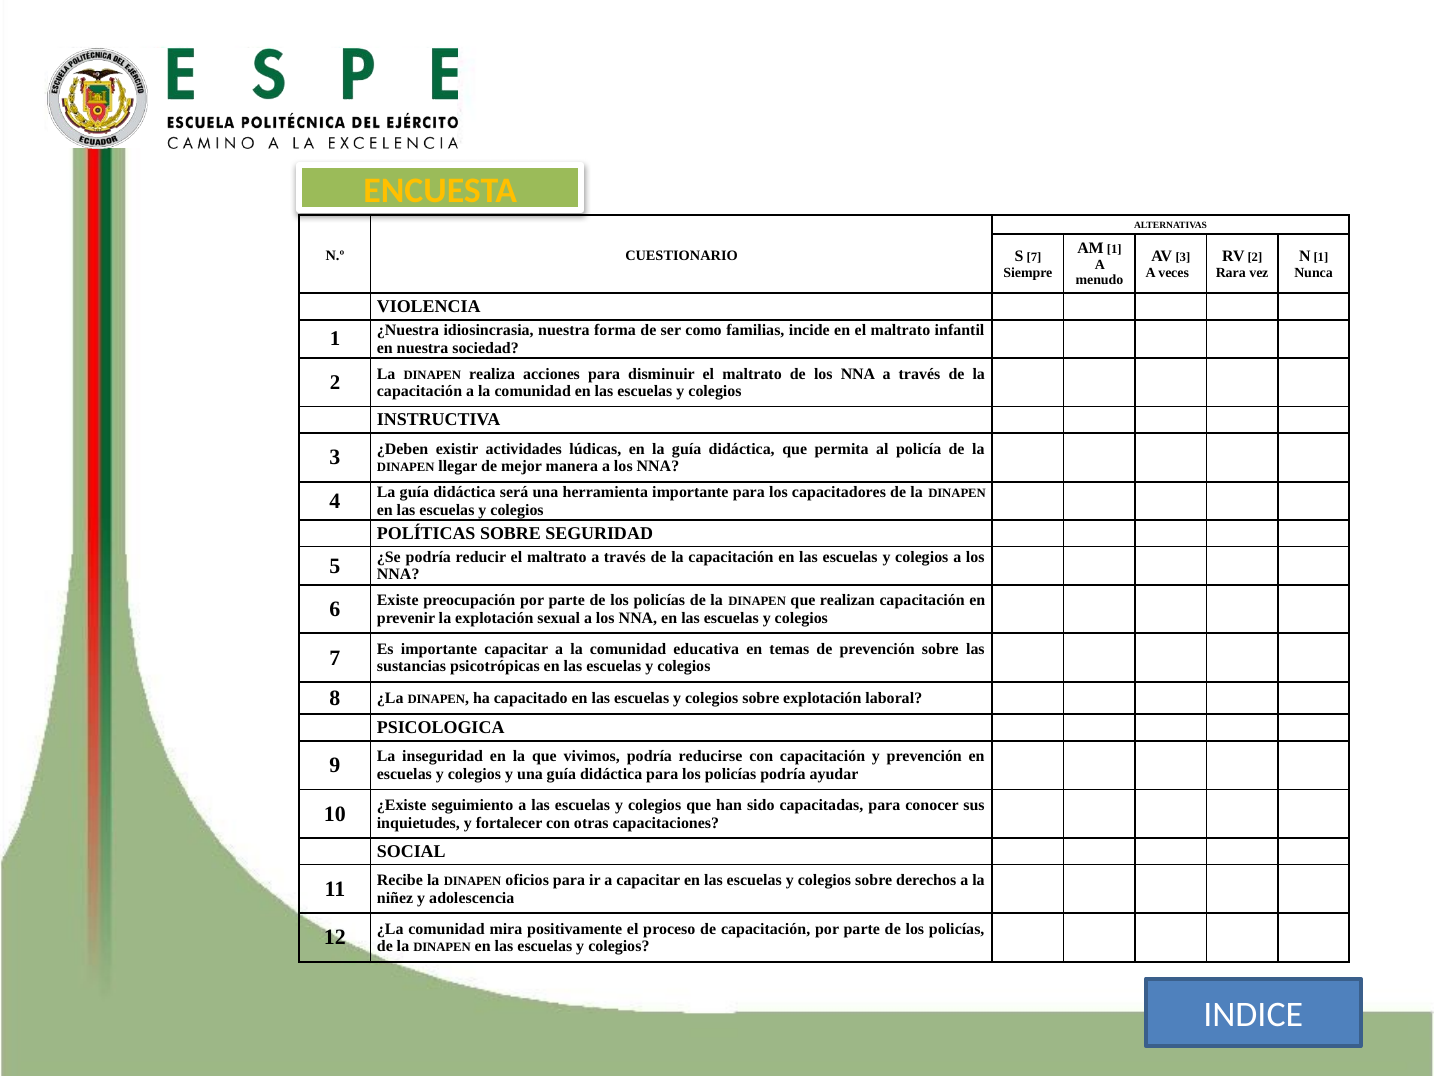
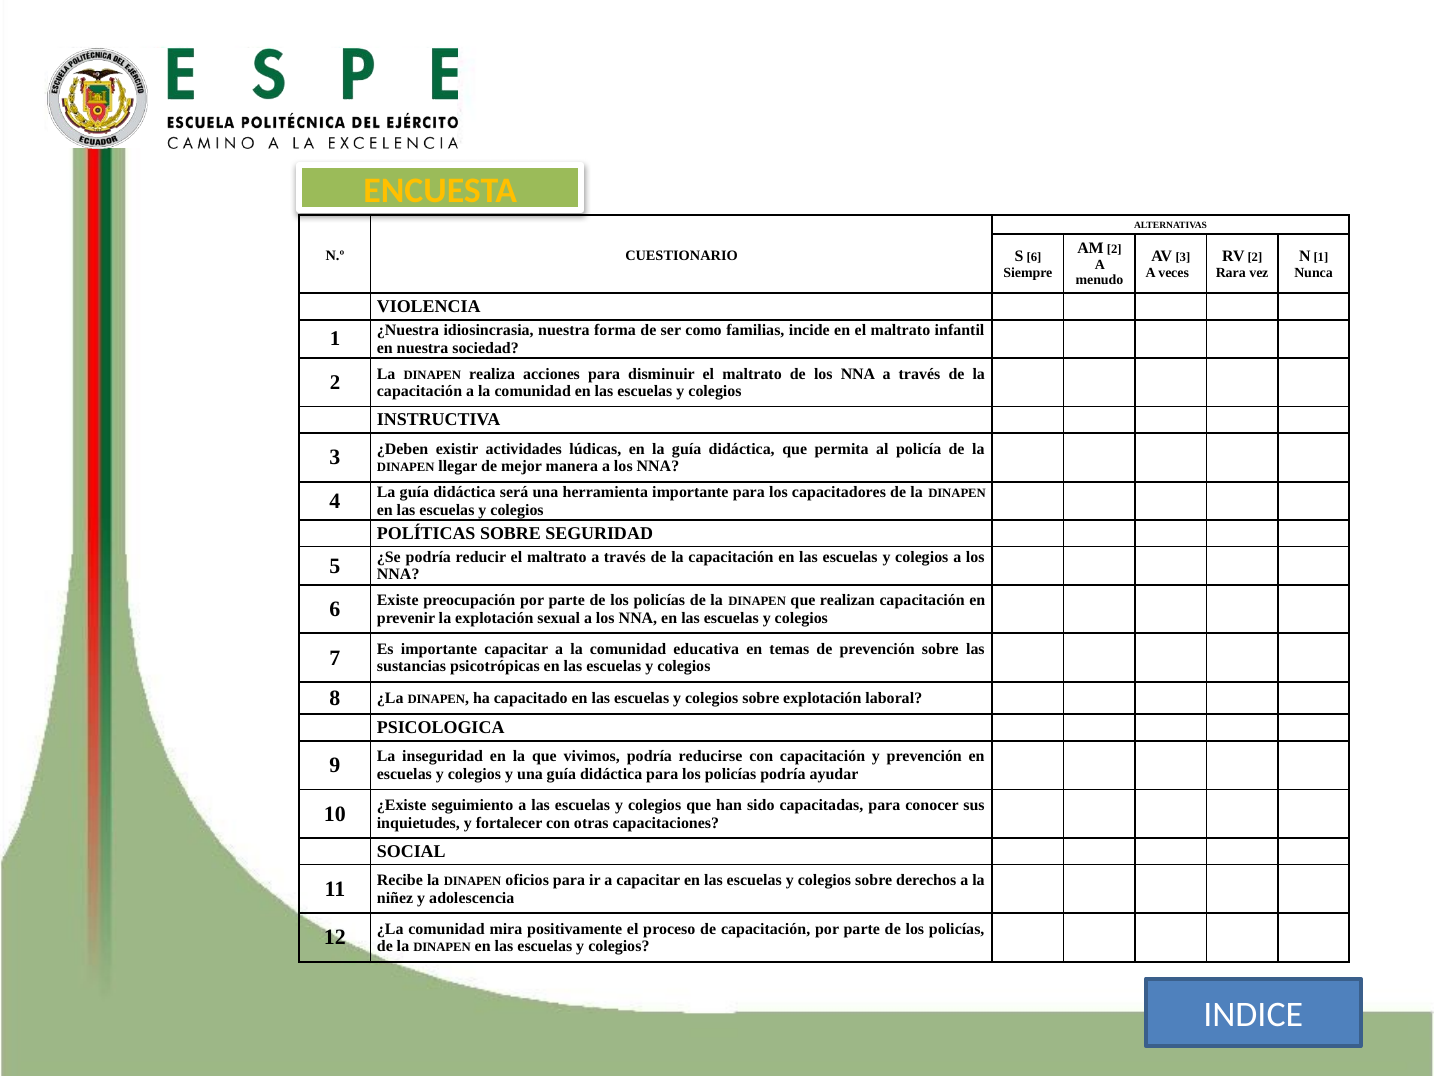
AM 1: 1 -> 2
S 7: 7 -> 6
